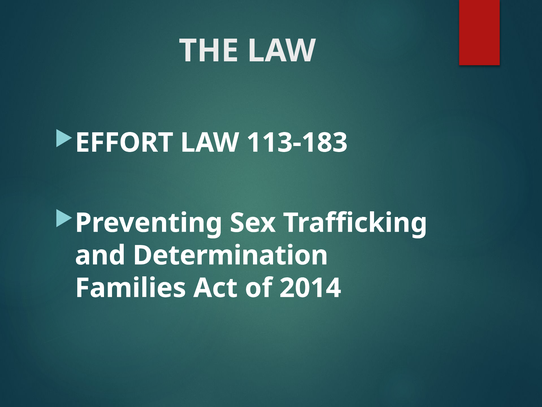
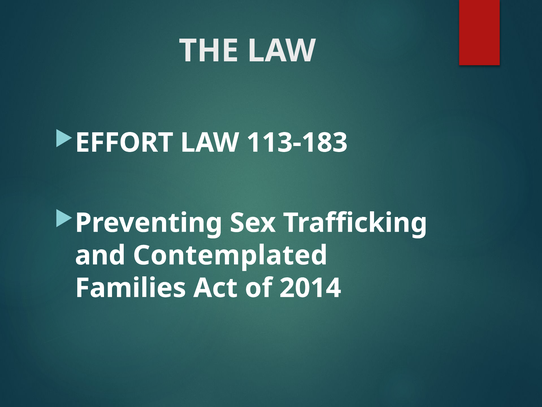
Determination: Determination -> Contemplated
